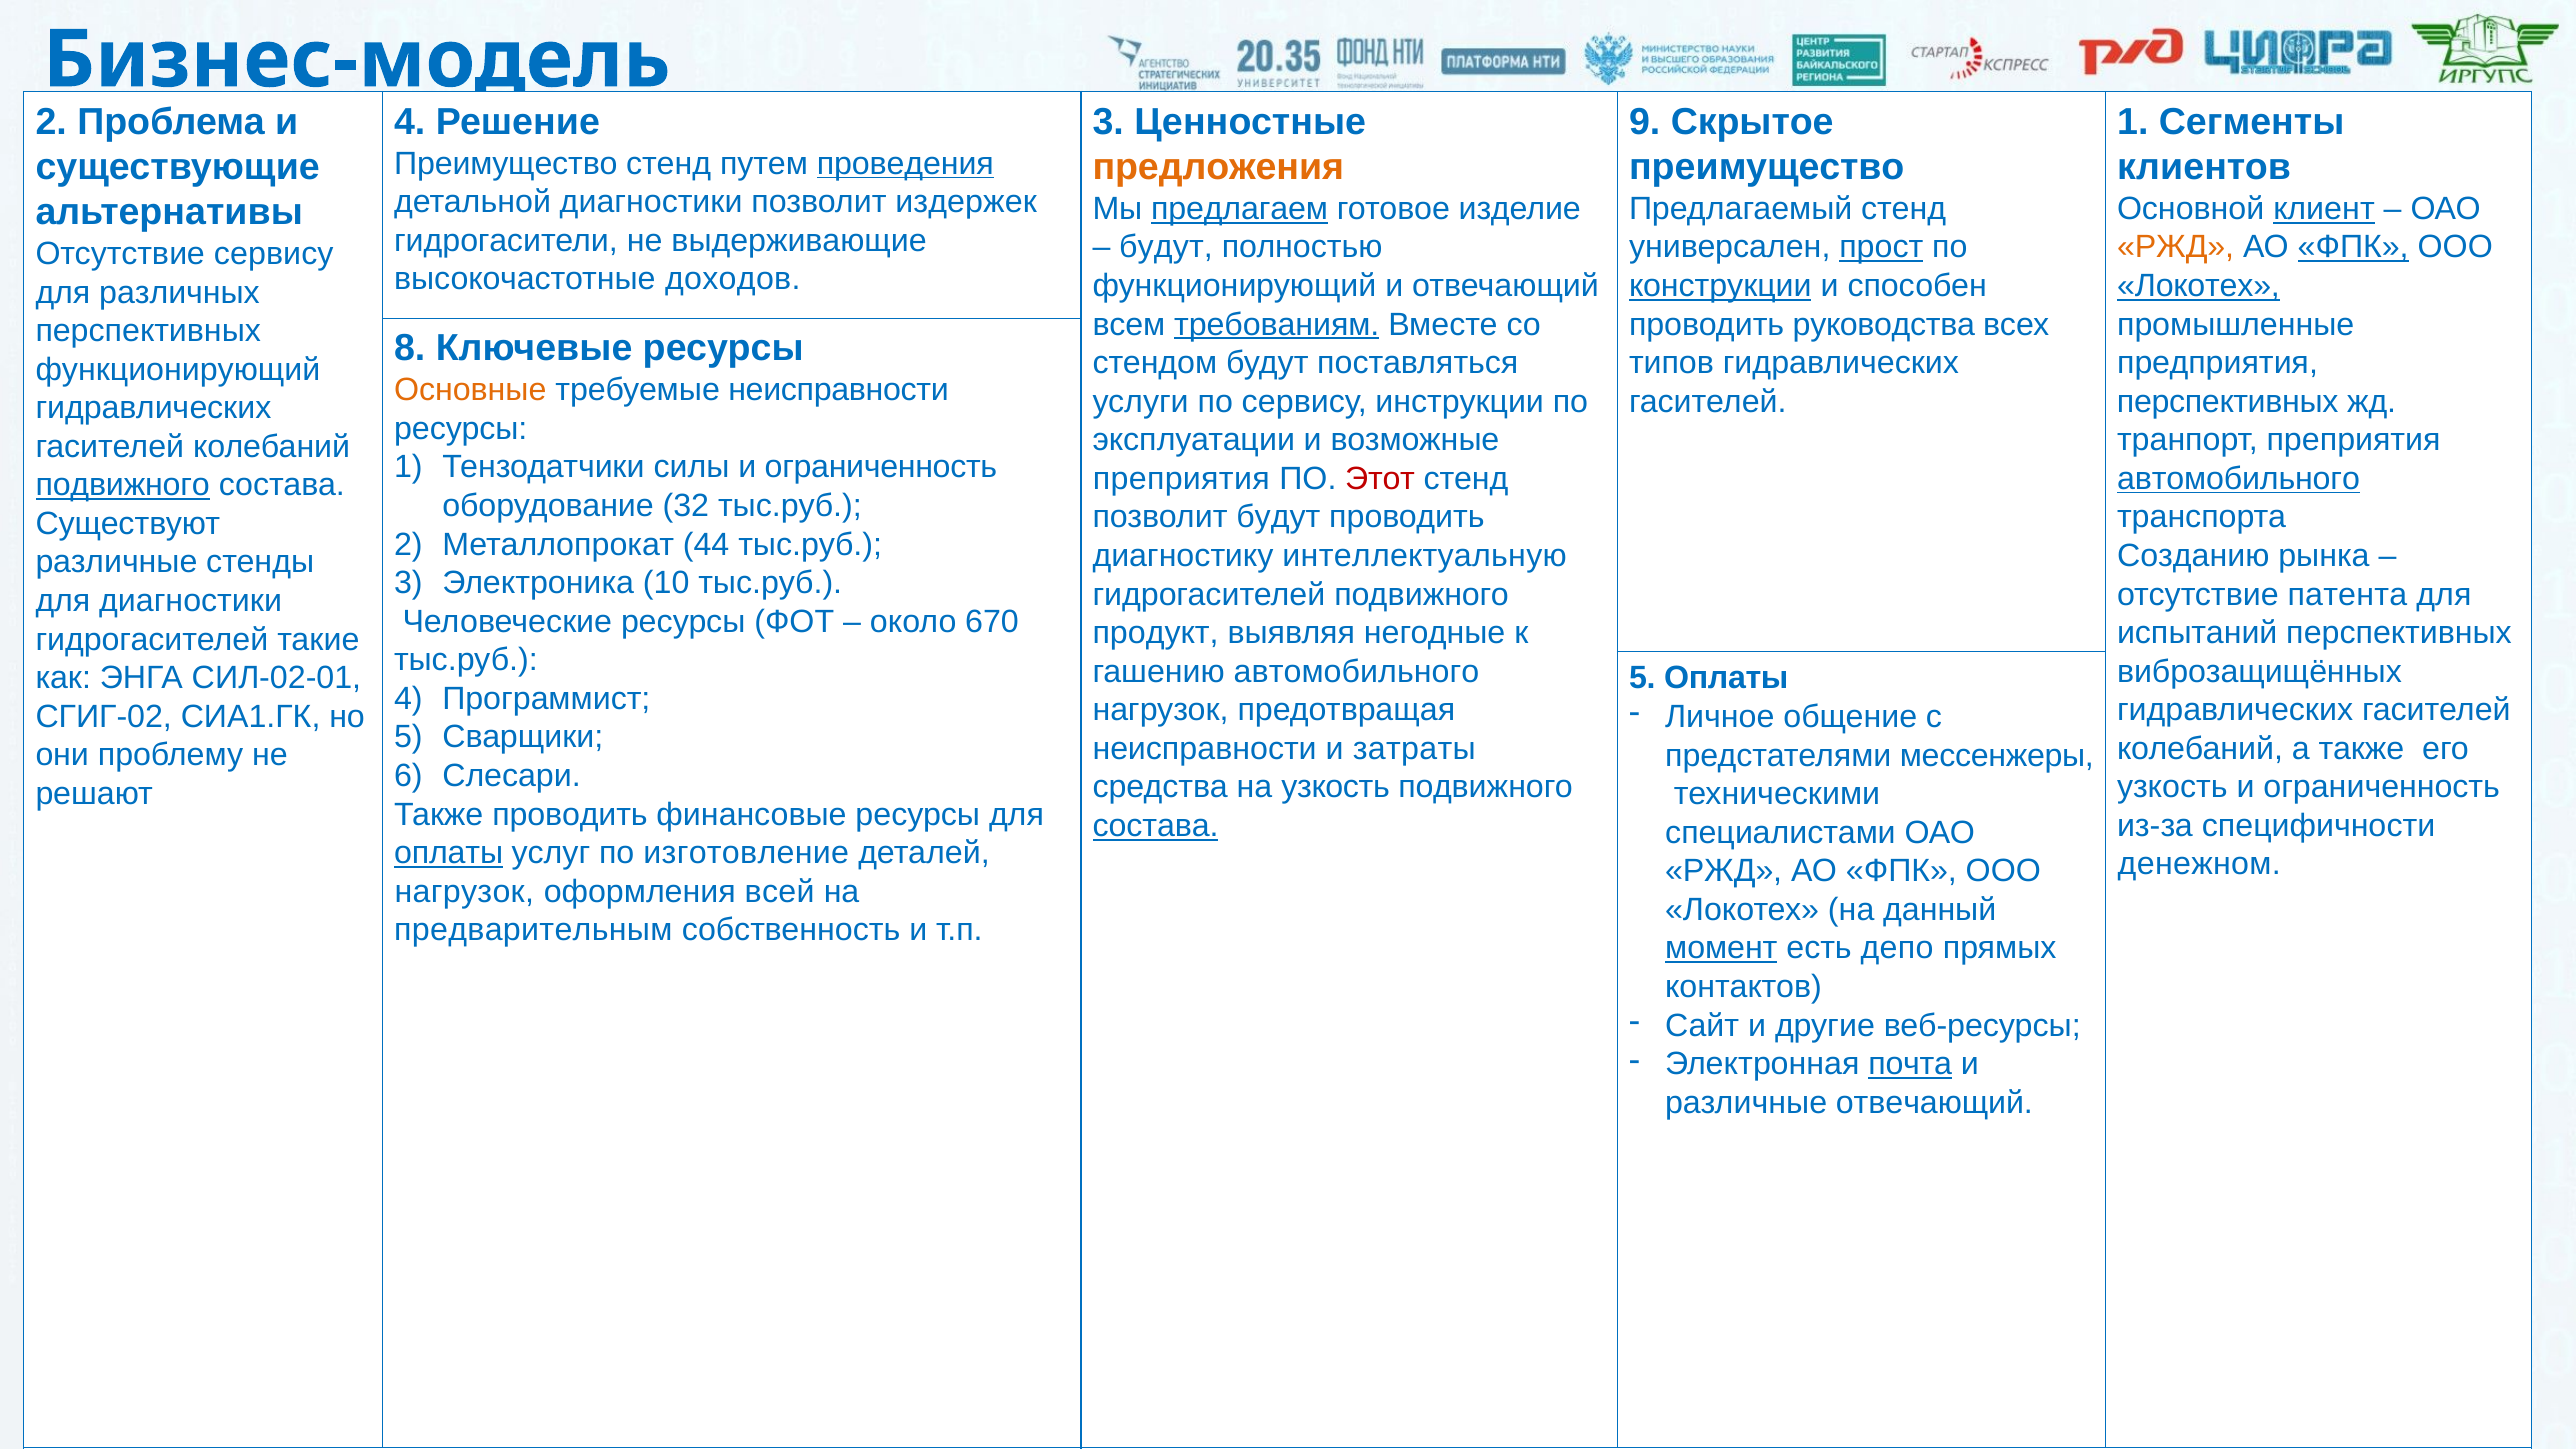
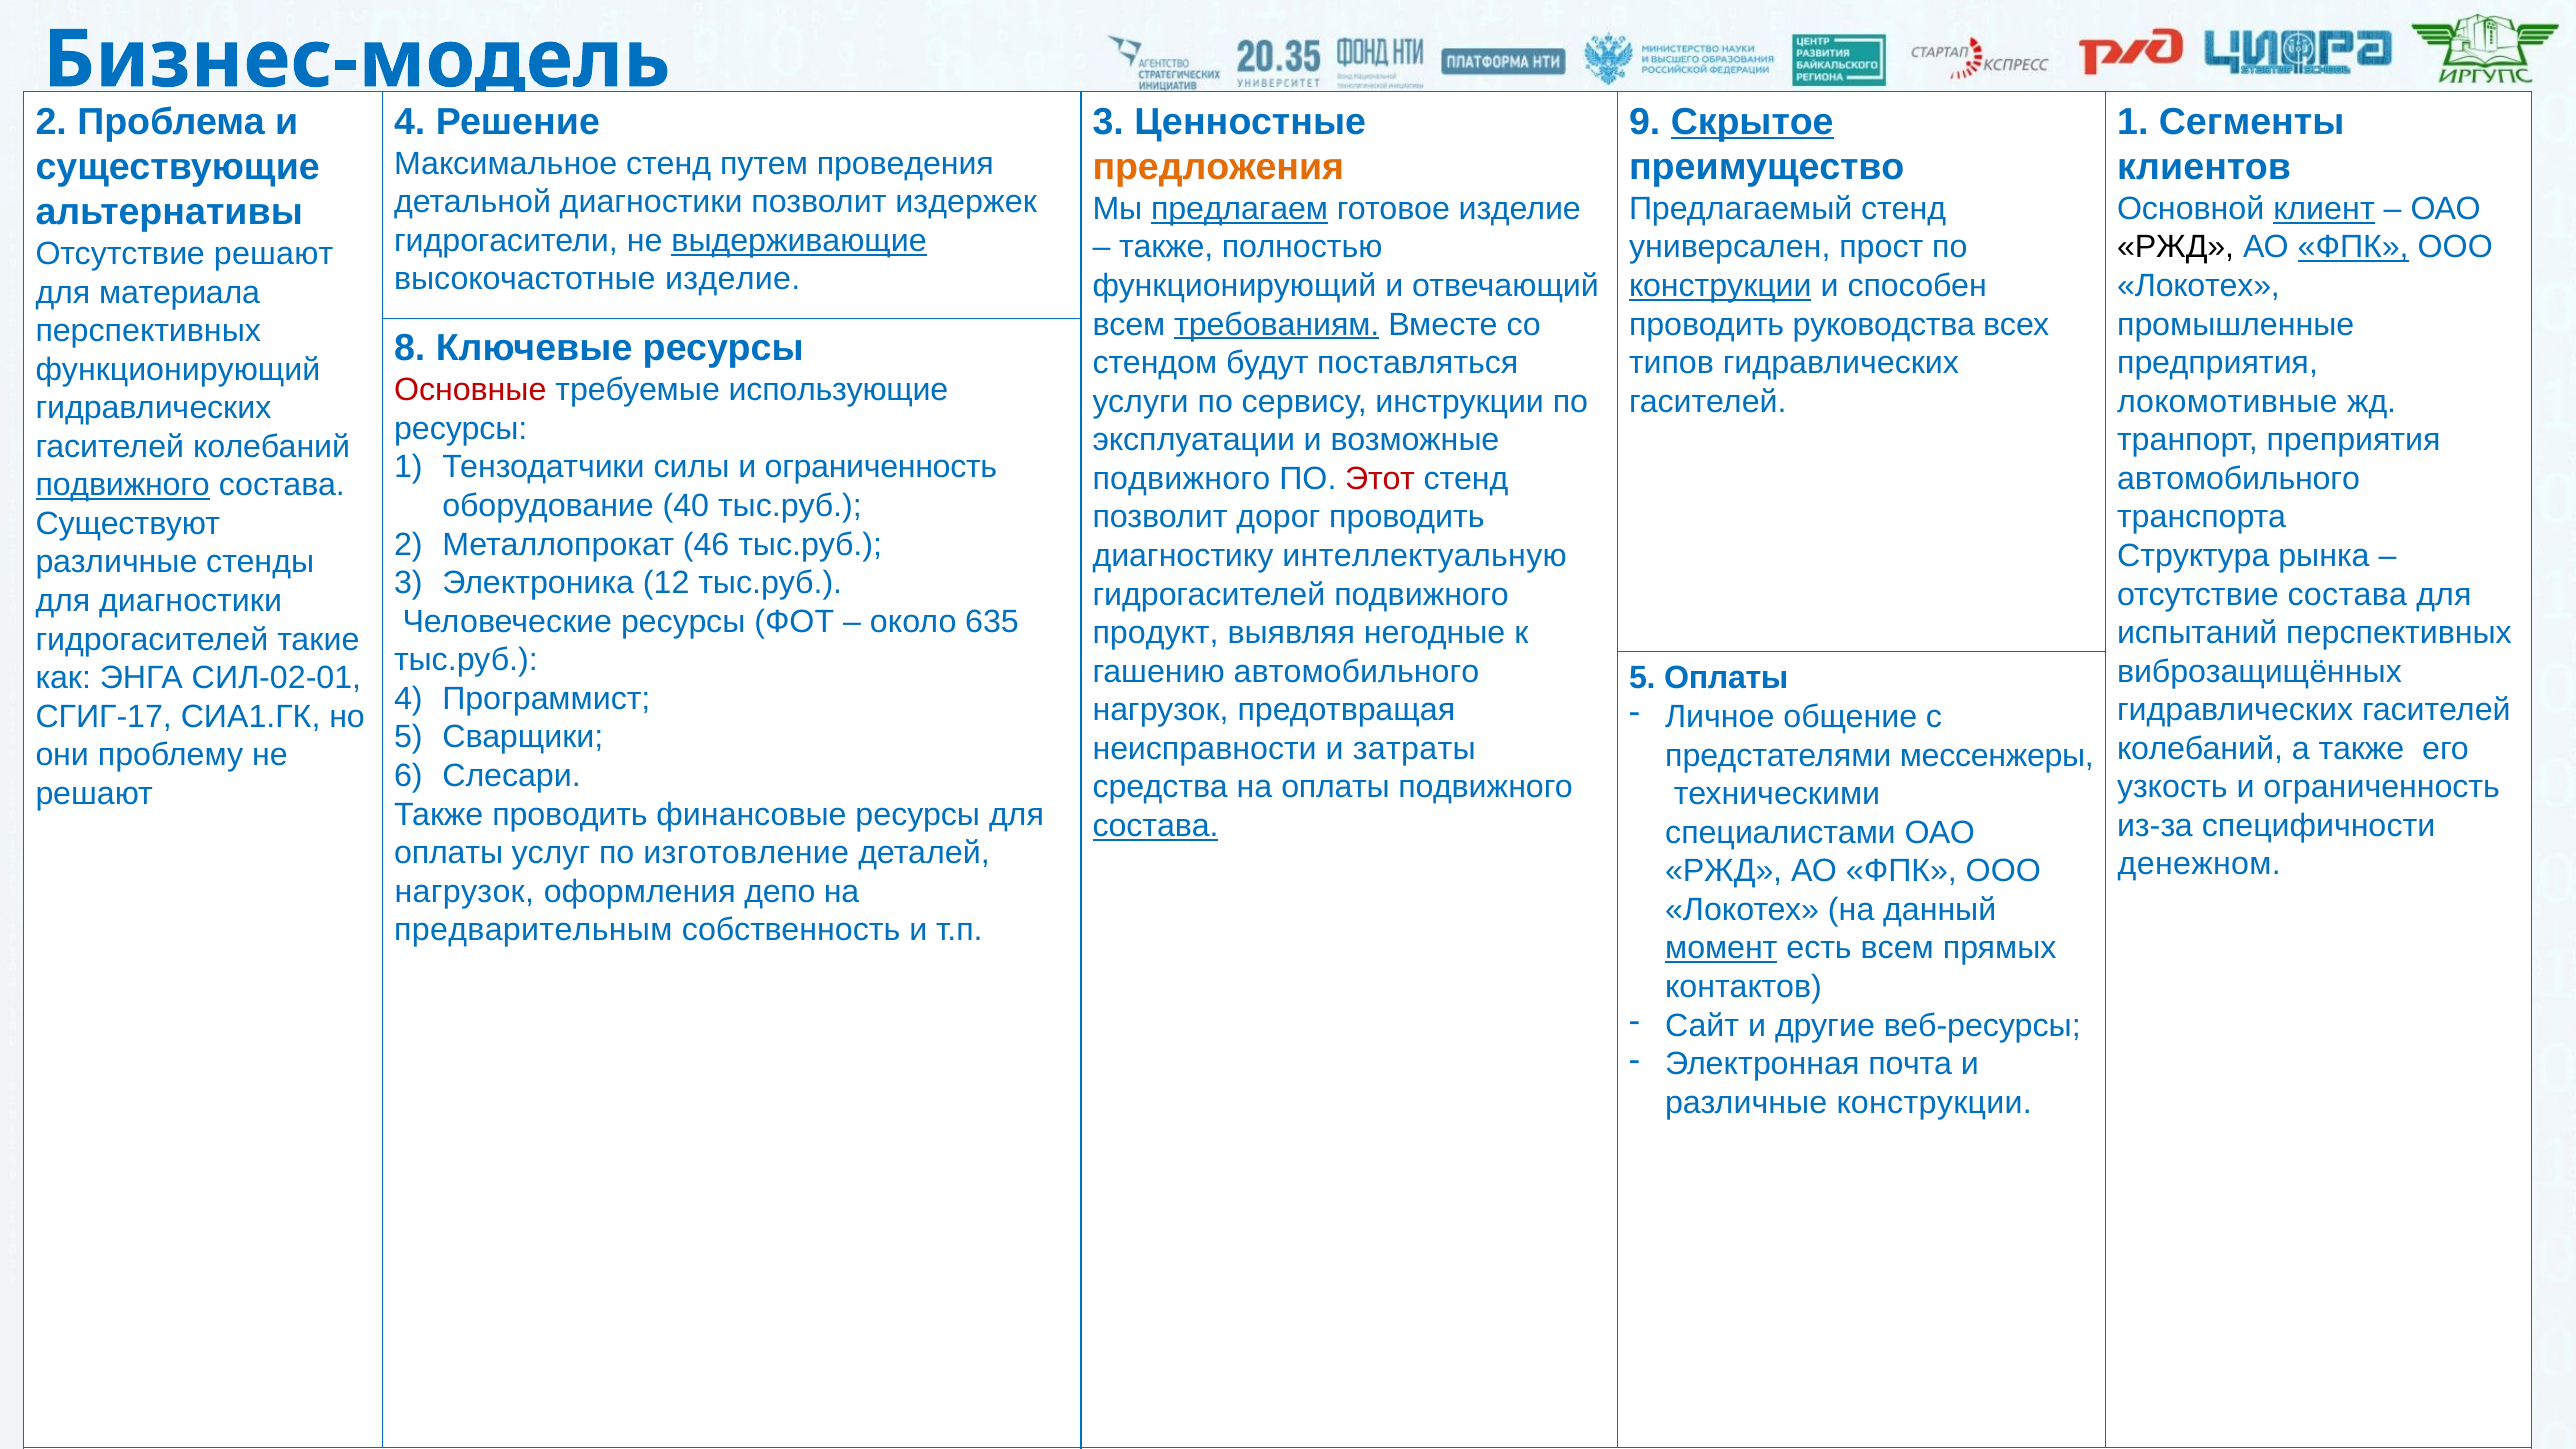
Скрытое underline: none -> present
Преимущество at (506, 164): Преимущество -> Максимальное
проведения underline: present -> none
выдерживающие underline: none -> present
будут at (1166, 247): будут -> также
прост underline: present -> none
РЖД at (2176, 247) colour: orange -> black
Отсутствие сервису: сервису -> решают
высокочастотные доходов: доходов -> изделие
Локотех at (2199, 286) underline: present -> none
для различных: различных -> материала
Основные at (470, 390) colour: orange -> red
требуемые неисправности: неисправности -> использующие
перспективных at (2228, 402): перспективных -> локомотивные
преприятия at (1181, 479): преприятия -> подвижного
автомобильного at (2239, 479) underline: present -> none
32: 32 -> 40
позволит будут: будут -> дорог
44: 44 -> 46
Созданию at (2193, 556): Созданию -> Структура
10: 10 -> 12
отсутствие патента: патента -> состава
670: 670 -> 635
СГИГ-02: СГИГ-02 -> СГИГ-17
на узкость: узкость -> оплаты
оплаты at (449, 853) underline: present -> none
всей: всей -> депо
есть депо: депо -> всем
почта underline: present -> none
различные отвечающий: отвечающий -> конструкции
